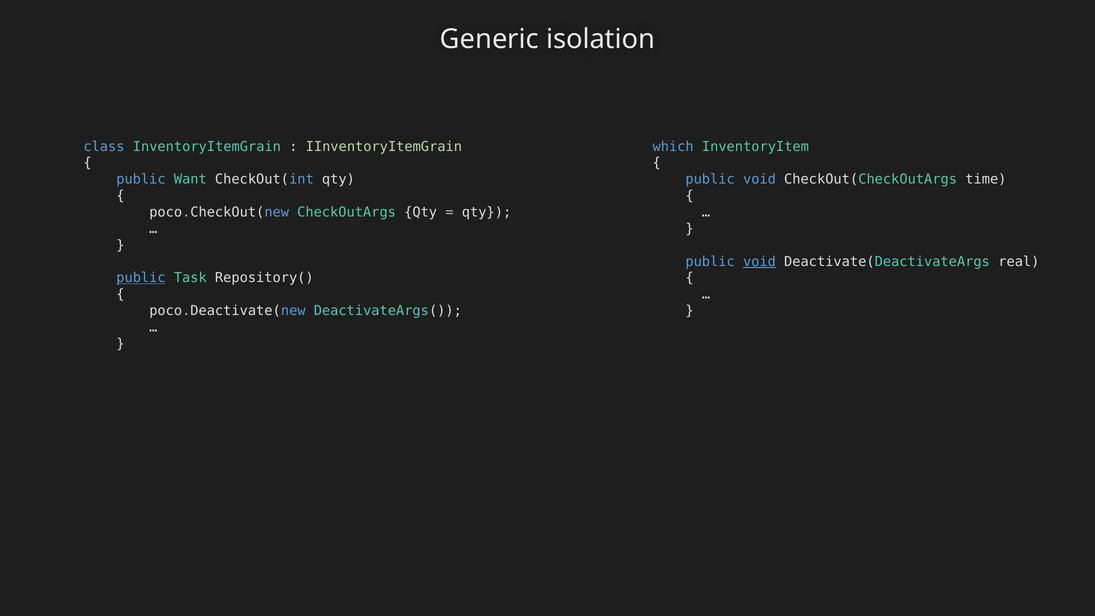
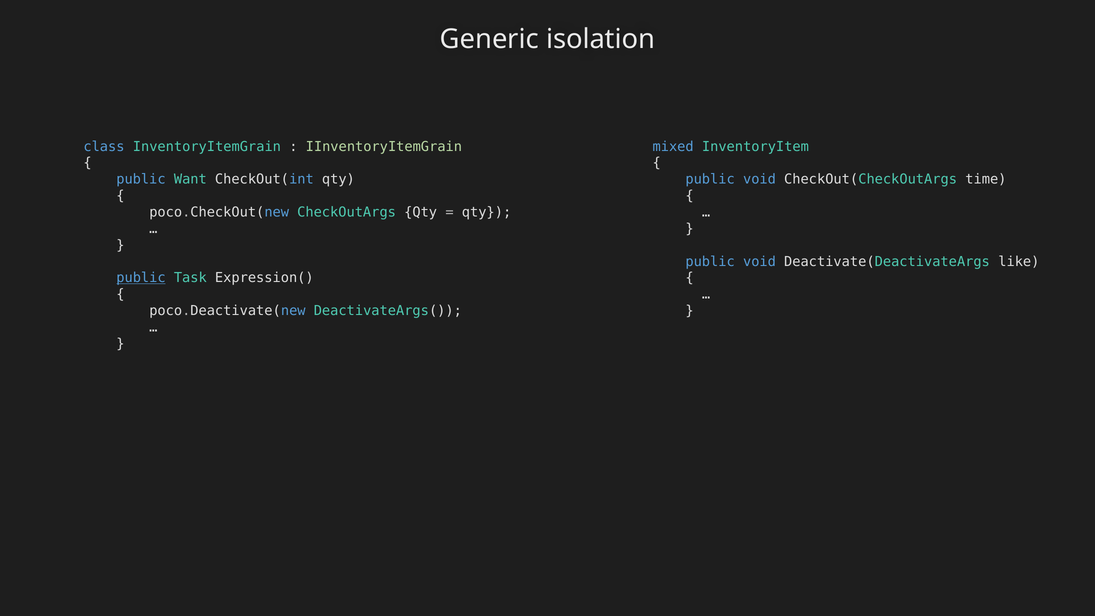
which: which -> mixed
void at (759, 261) underline: present -> none
real: real -> like
Repository(: Repository( -> Expression(
